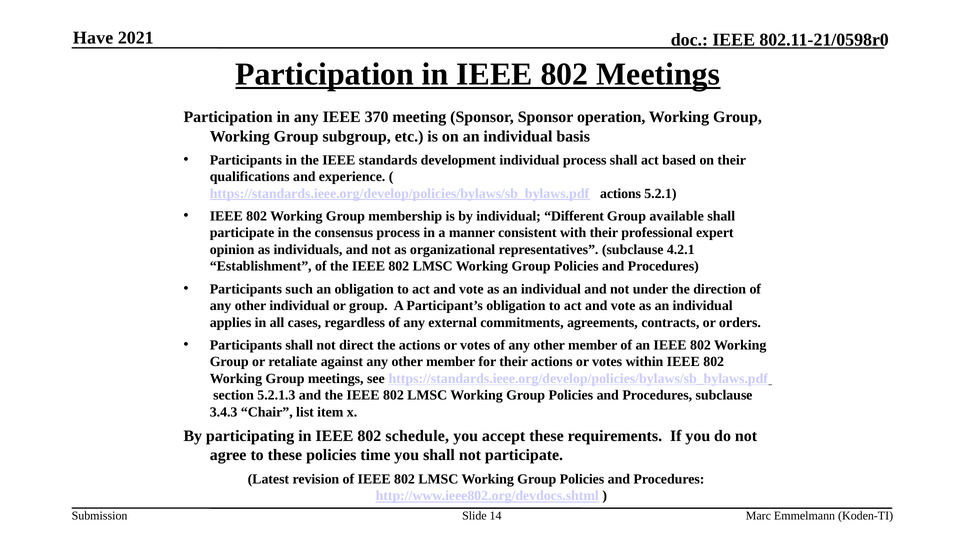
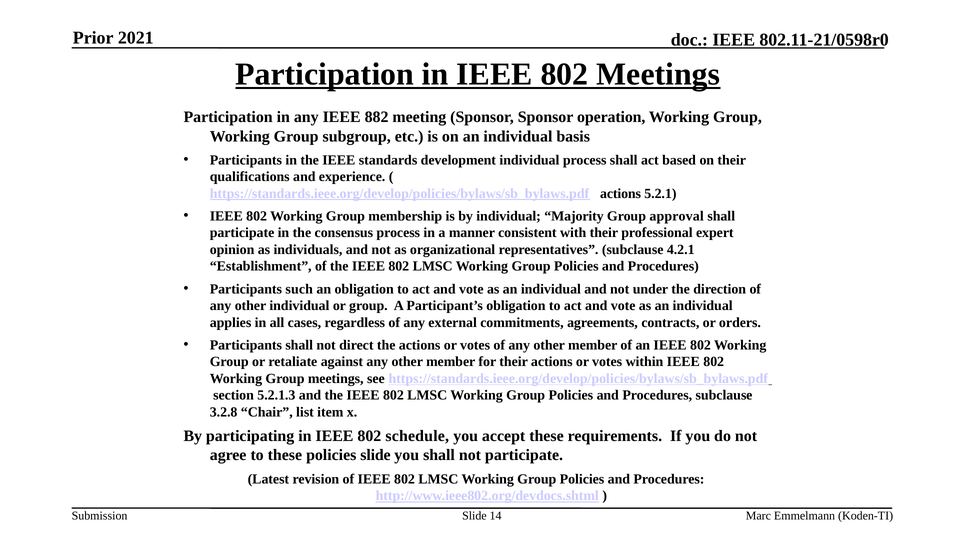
Have: Have -> Prior
370: 370 -> 882
Different: Different -> Majority
available: available -> approval
3.4.3: 3.4.3 -> 3.2.8
policies time: time -> slide
